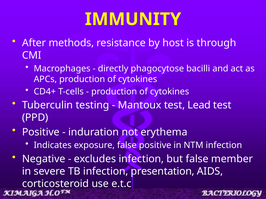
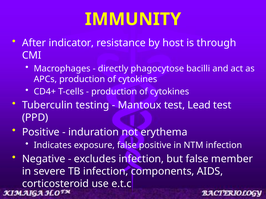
methods: methods -> indicator
presentation: presentation -> components
